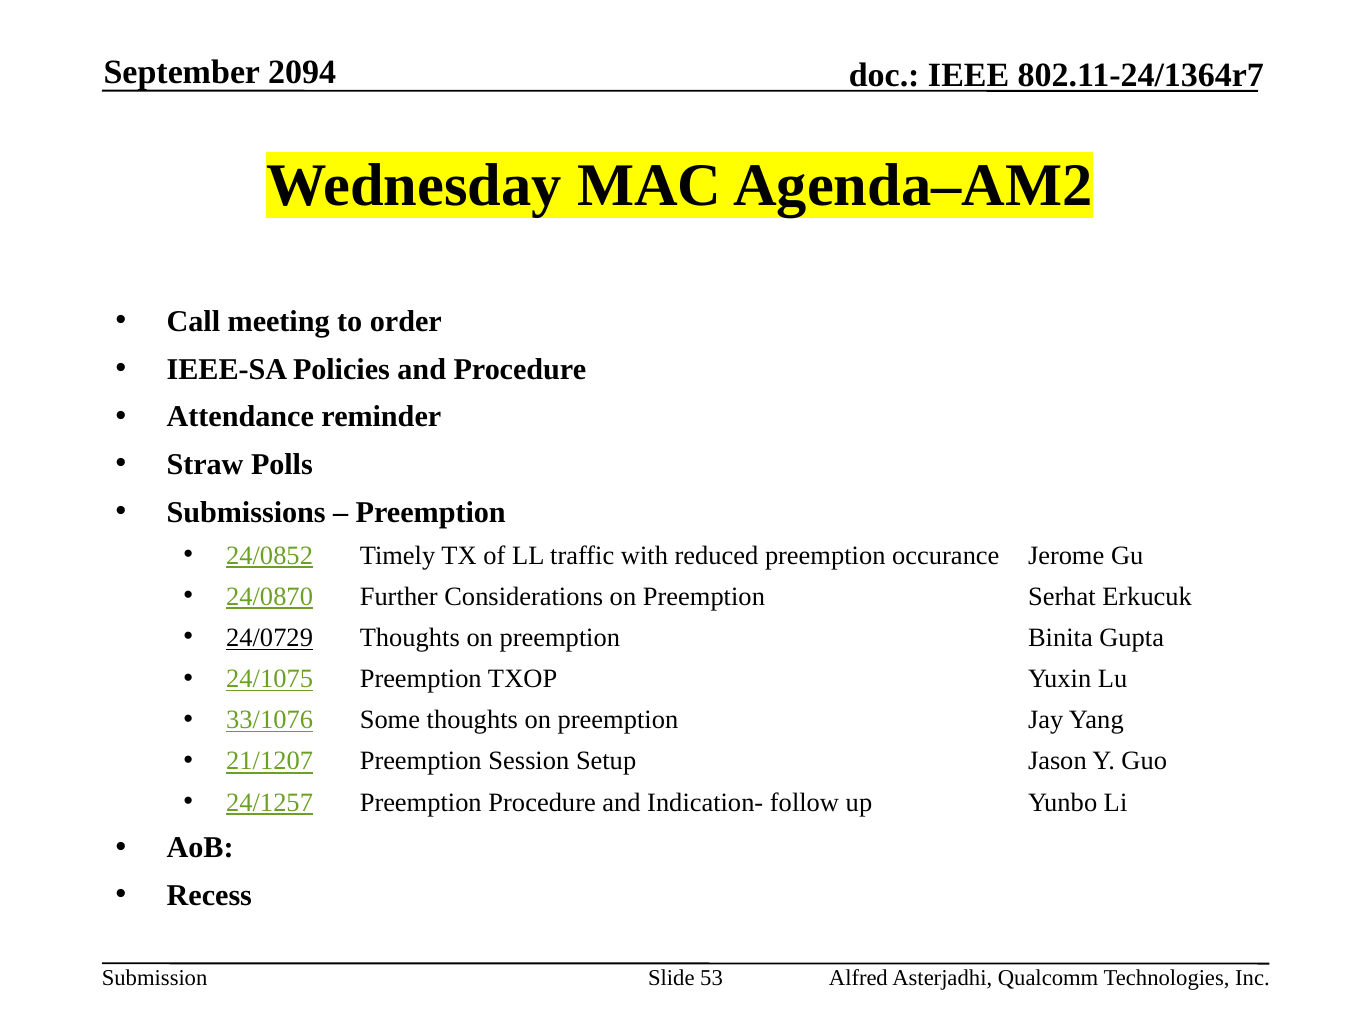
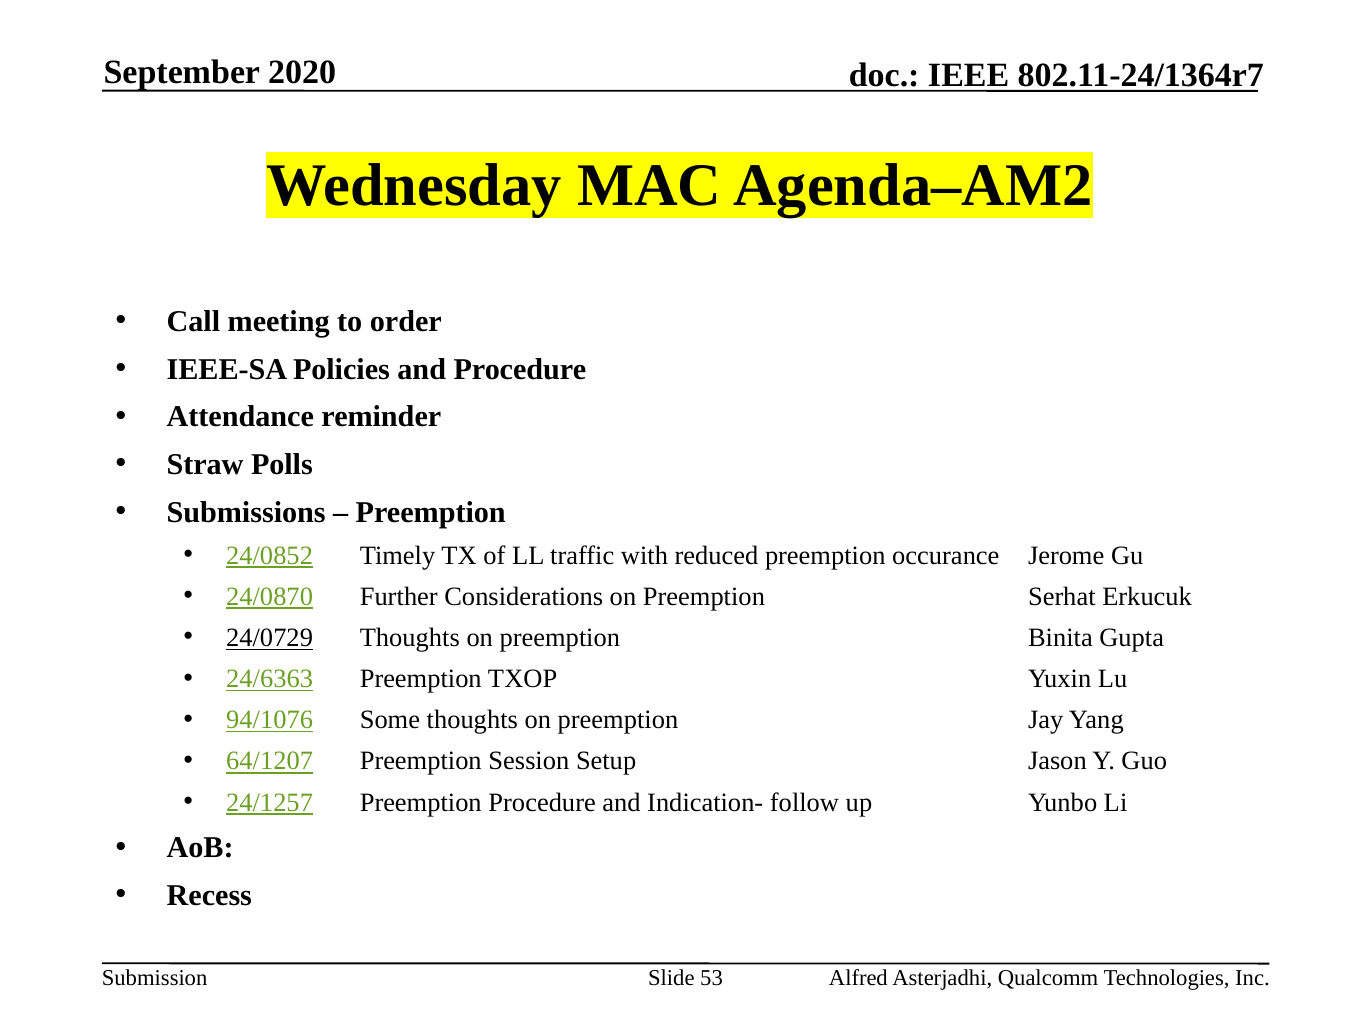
2094: 2094 -> 2020
24/1075: 24/1075 -> 24/6363
33/1076: 33/1076 -> 94/1076
21/1207: 21/1207 -> 64/1207
